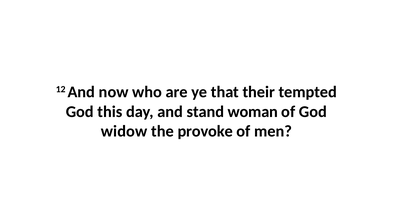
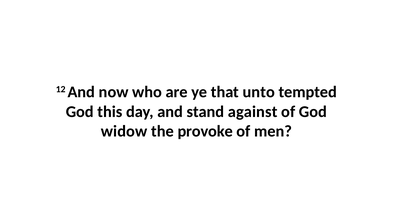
their: their -> unto
woman: woman -> against
